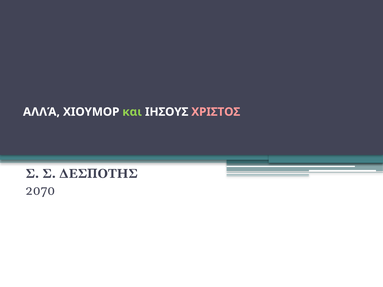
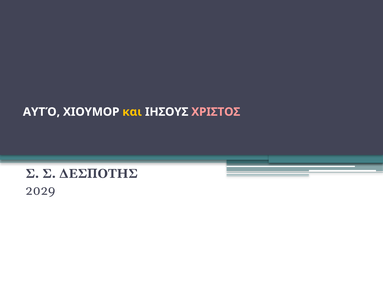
ΑΛΛΆ: ΑΛΛΆ -> ΑΥΤΌ
και colour: light green -> yellow
2070: 2070 -> 2029
